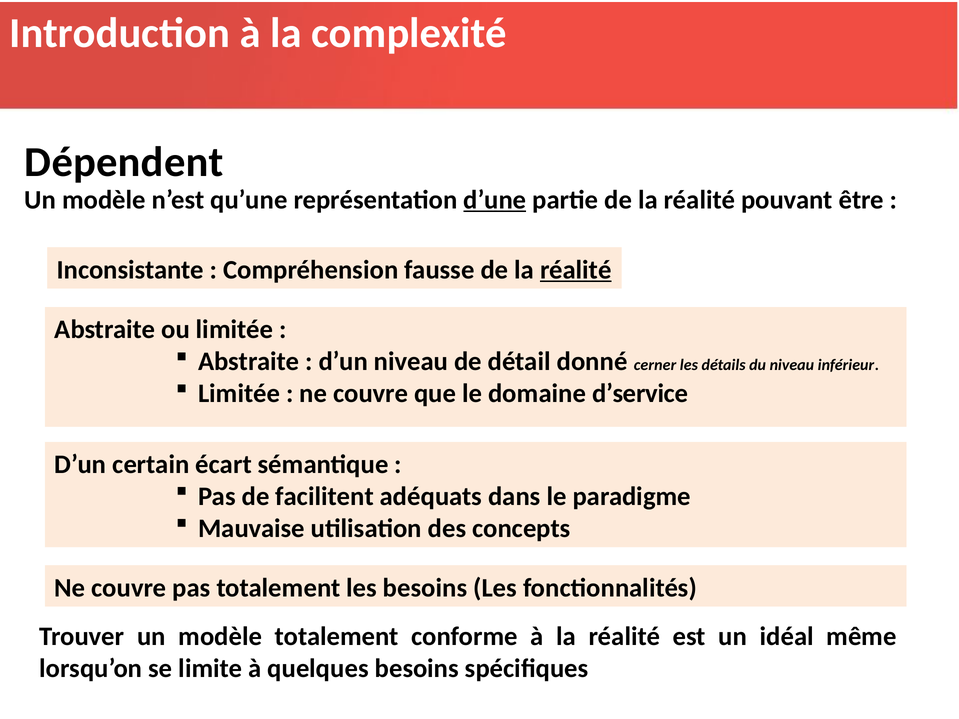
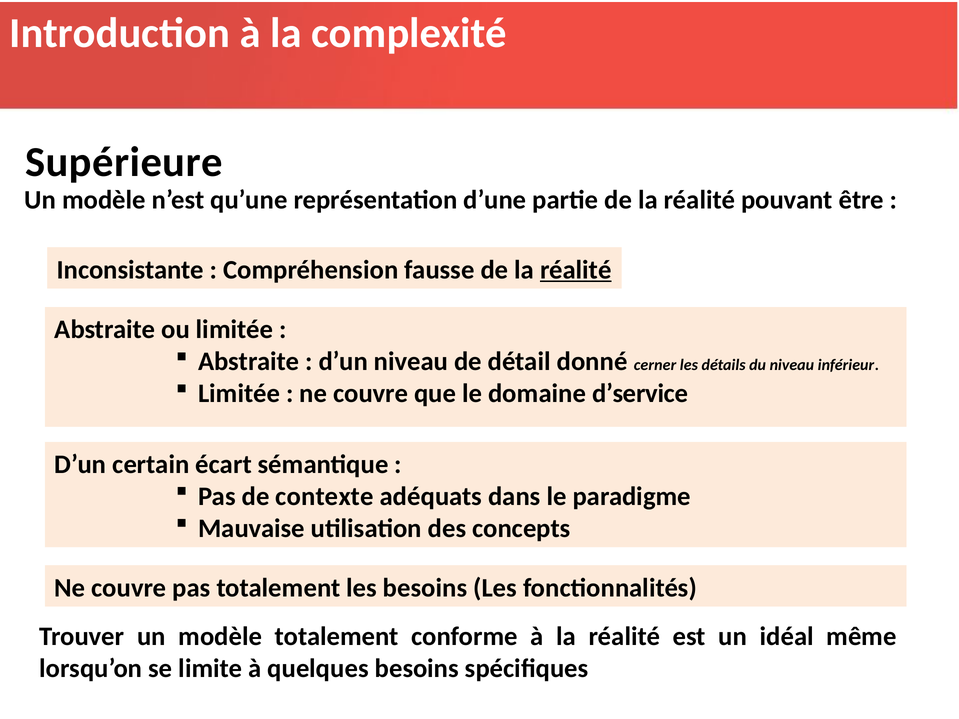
Dépendent: Dépendent -> Supérieure
d’une underline: present -> none
facilitent: facilitent -> contexte
